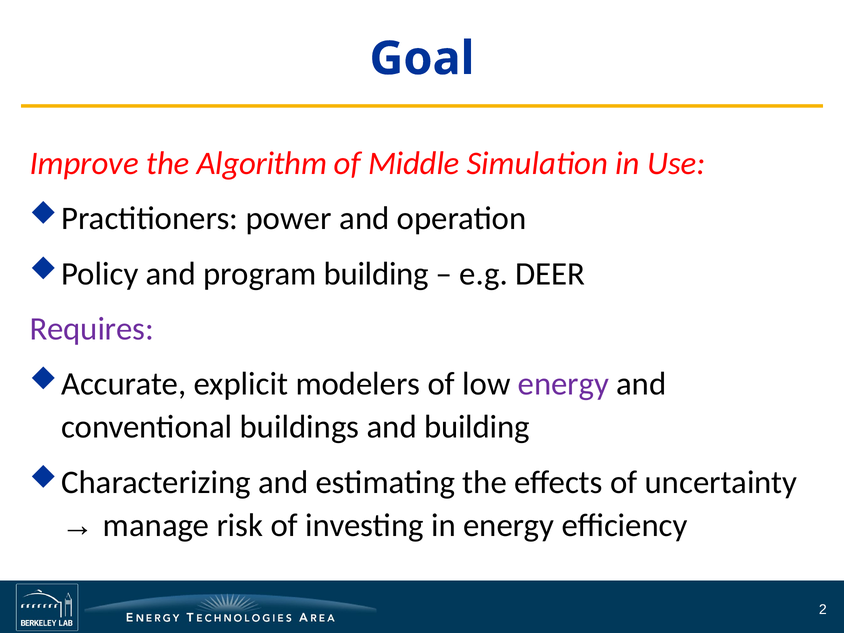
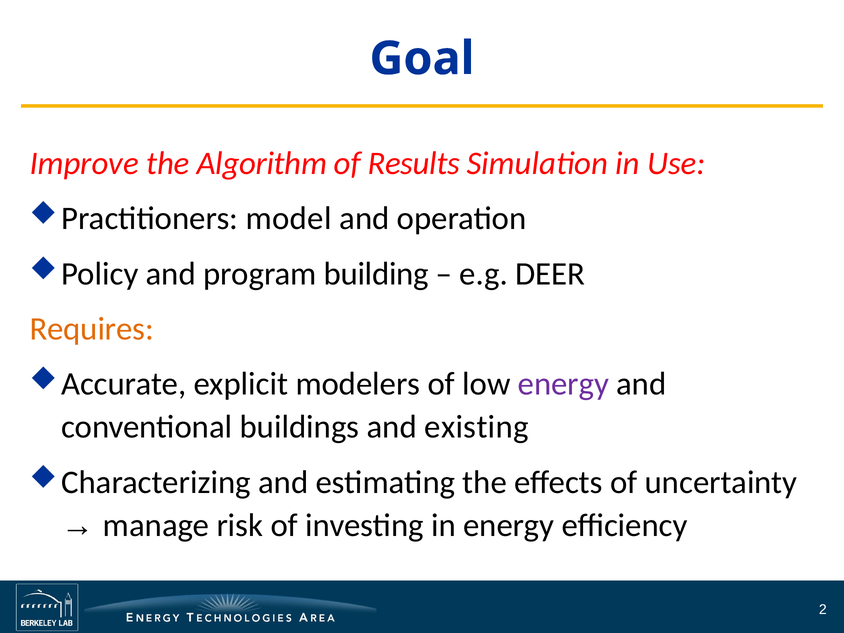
Middle: Middle -> Results
power: power -> model
Requires colour: purple -> orange
and building: building -> existing
